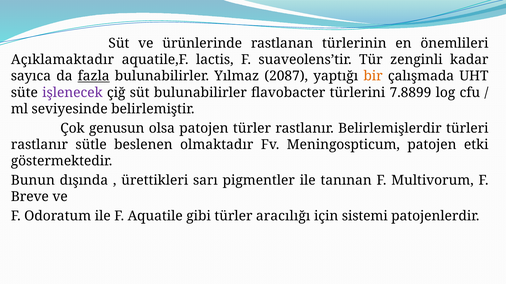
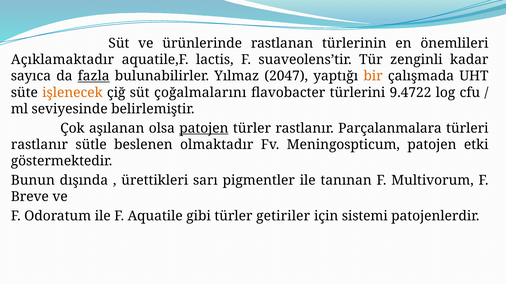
2087: 2087 -> 2047
işlenecek colour: purple -> orange
süt bulunabilirler: bulunabilirler -> çoğalmalarını
7.8899: 7.8899 -> 9.4722
genusun: genusun -> aşılanan
patojen at (204, 128) underline: none -> present
Belirlemişlerdir: Belirlemişlerdir -> Parçalanmalara
aracılığı: aracılığı -> getiriler
